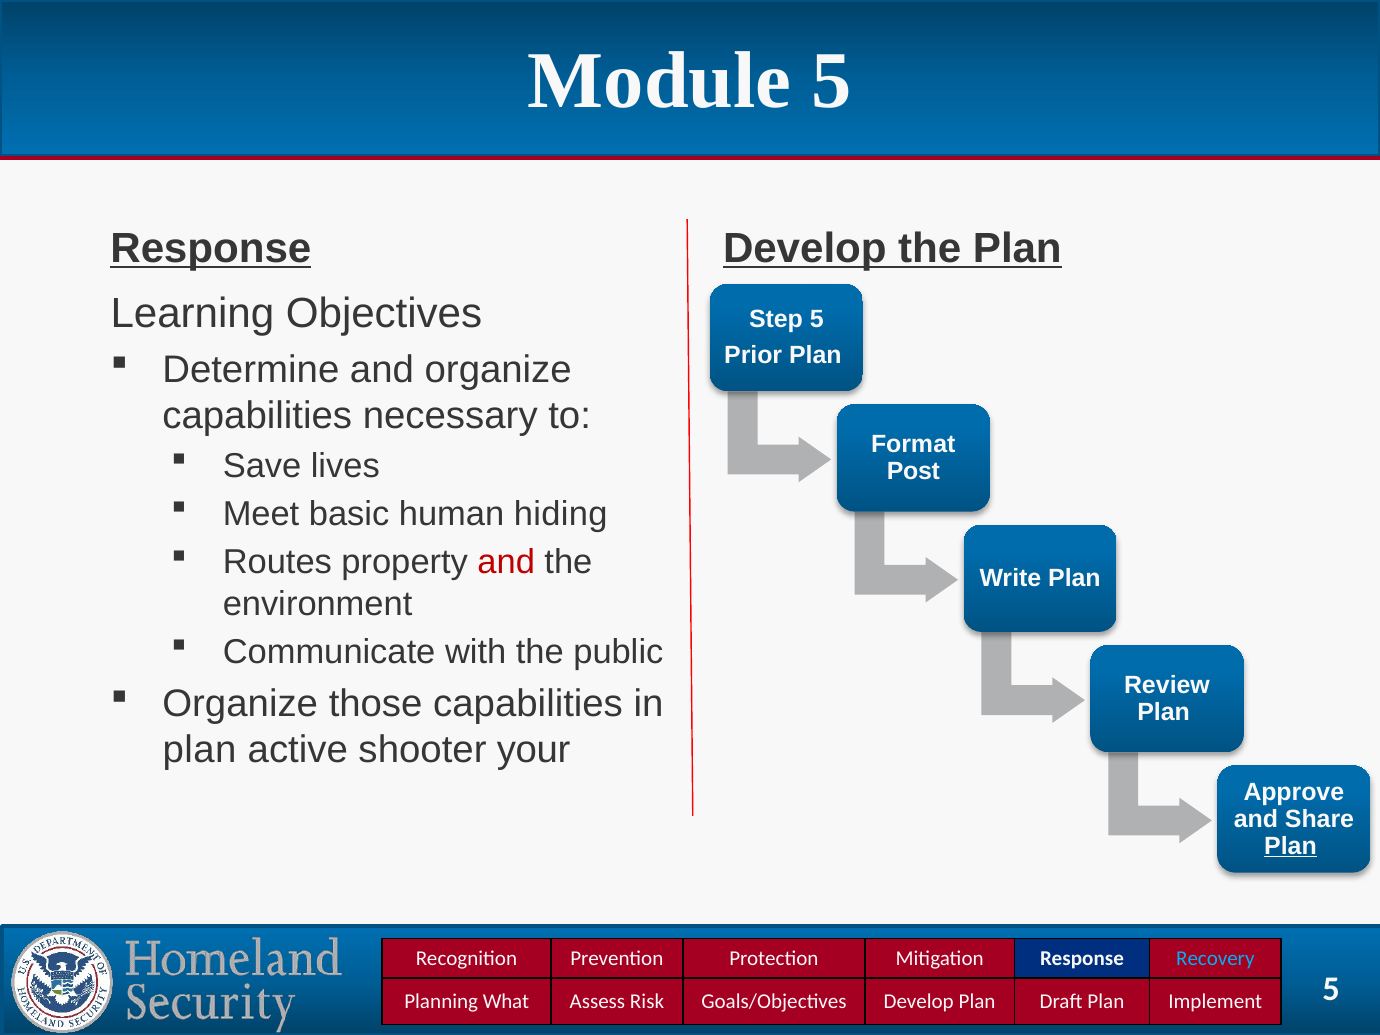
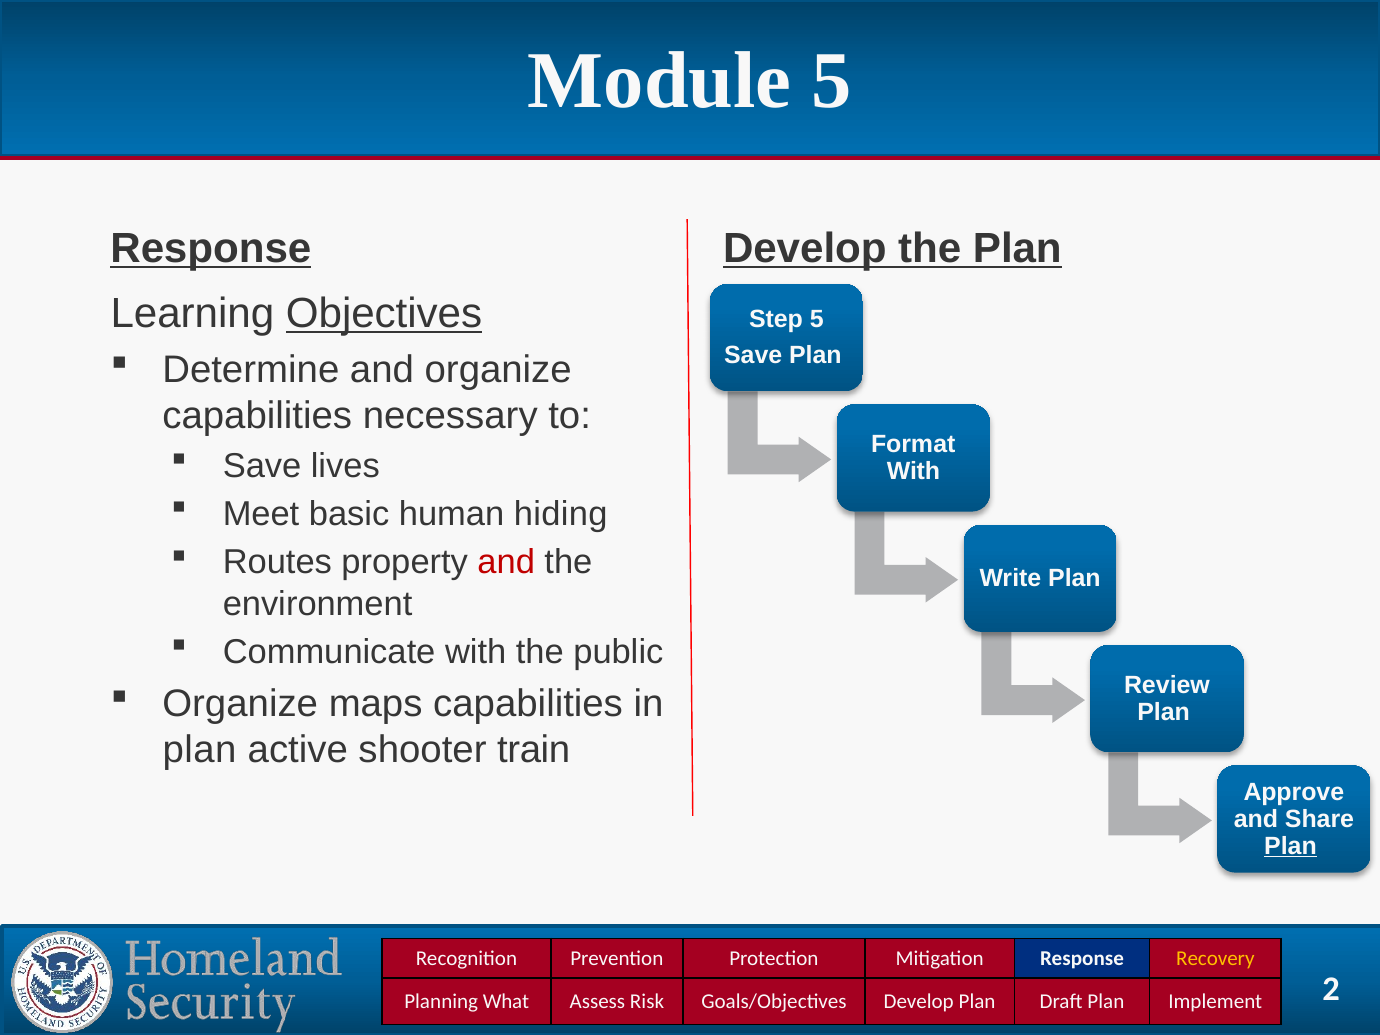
Objectives underline: none -> present
Prior at (753, 355): Prior -> Save
Post at (913, 471): Post -> With
those: those -> maps
your: your -> train
Recovery colour: light blue -> yellow
Implement 5: 5 -> 2
